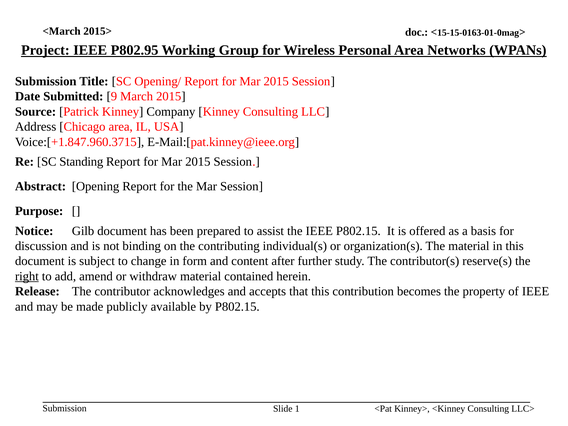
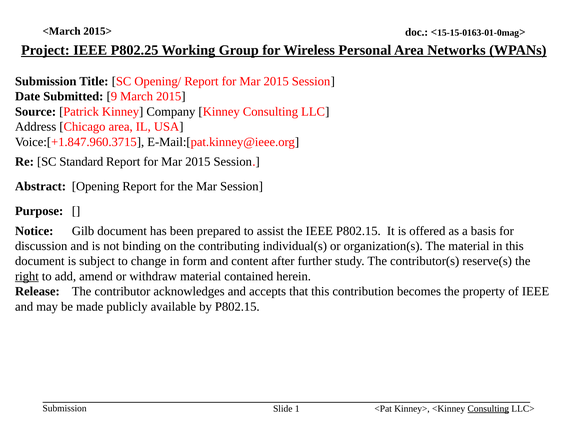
P802.95: P802.95 -> P802.25
Standing: Standing -> Standard
Consulting at (488, 409) underline: none -> present
